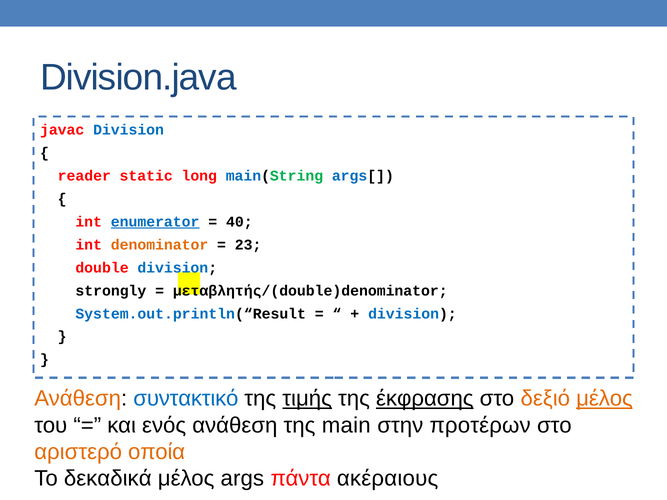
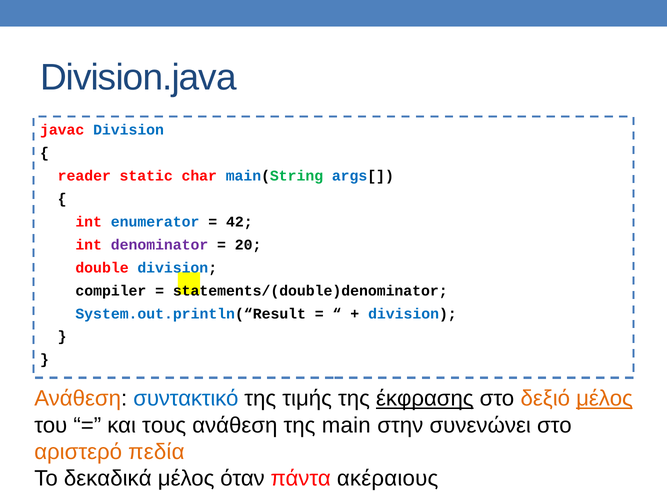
long: long -> char
enumerator underline: present -> none
40: 40 -> 42
denominator colour: orange -> purple
23: 23 -> 20
strongly: strongly -> compiler
μεταβλητής/(double)denominator: μεταβλητής/(double)denominator -> statements/(double)denominator
τιμής underline: present -> none
ενός: ενός -> τους
προτέρων: προτέρων -> συνενώνει
οποία: οποία -> πεδία
args: args -> όταν
